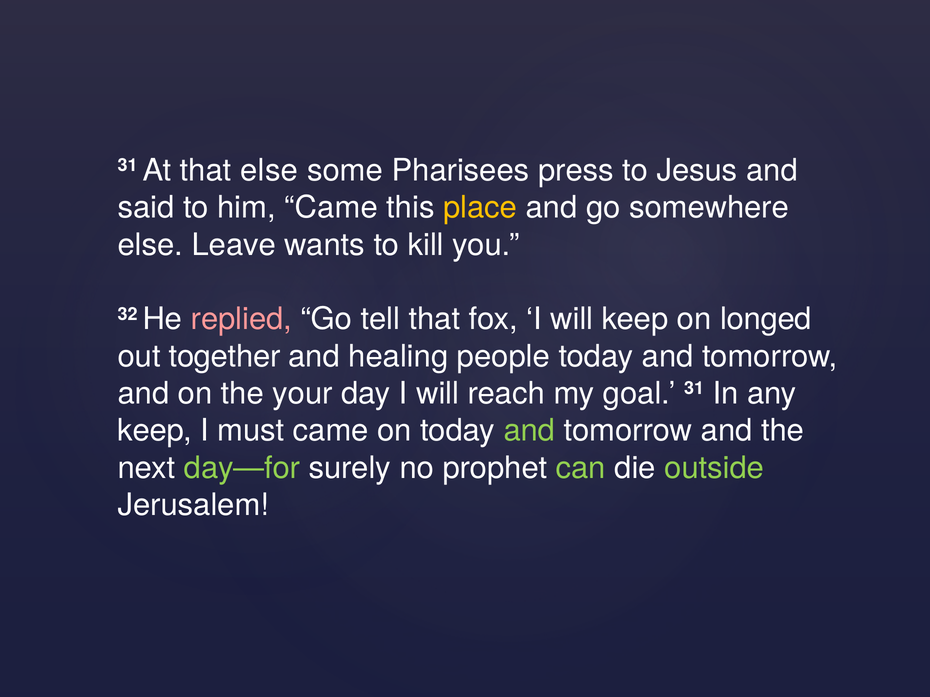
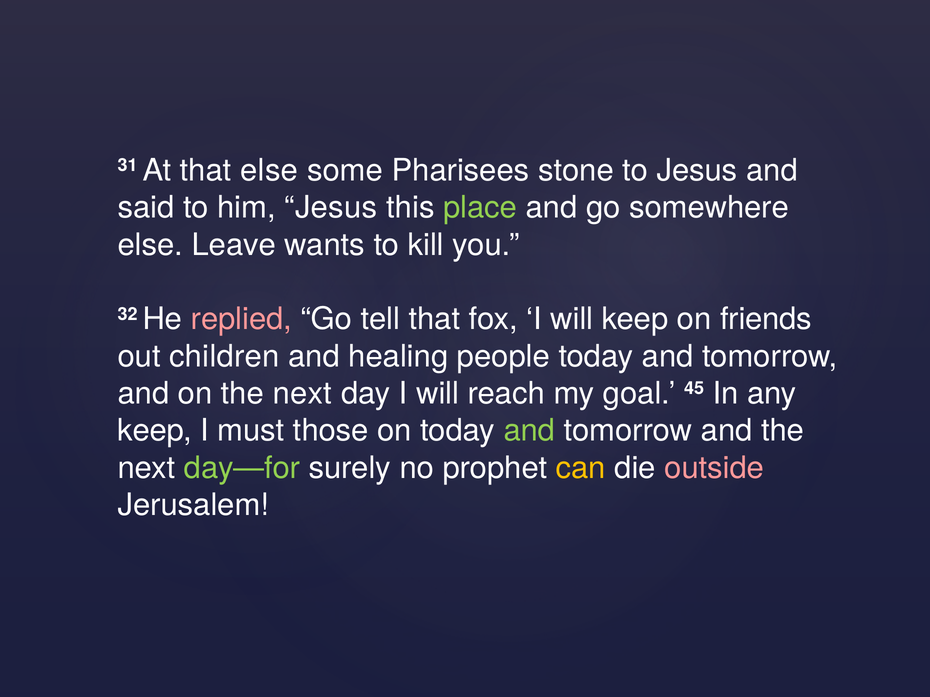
press: press -> stone
him Came: Came -> Jesus
place colour: yellow -> light green
longed: longed -> friends
together: together -> children
on the your: your -> next
goal 31: 31 -> 45
must came: came -> those
can colour: light green -> yellow
outside colour: light green -> pink
